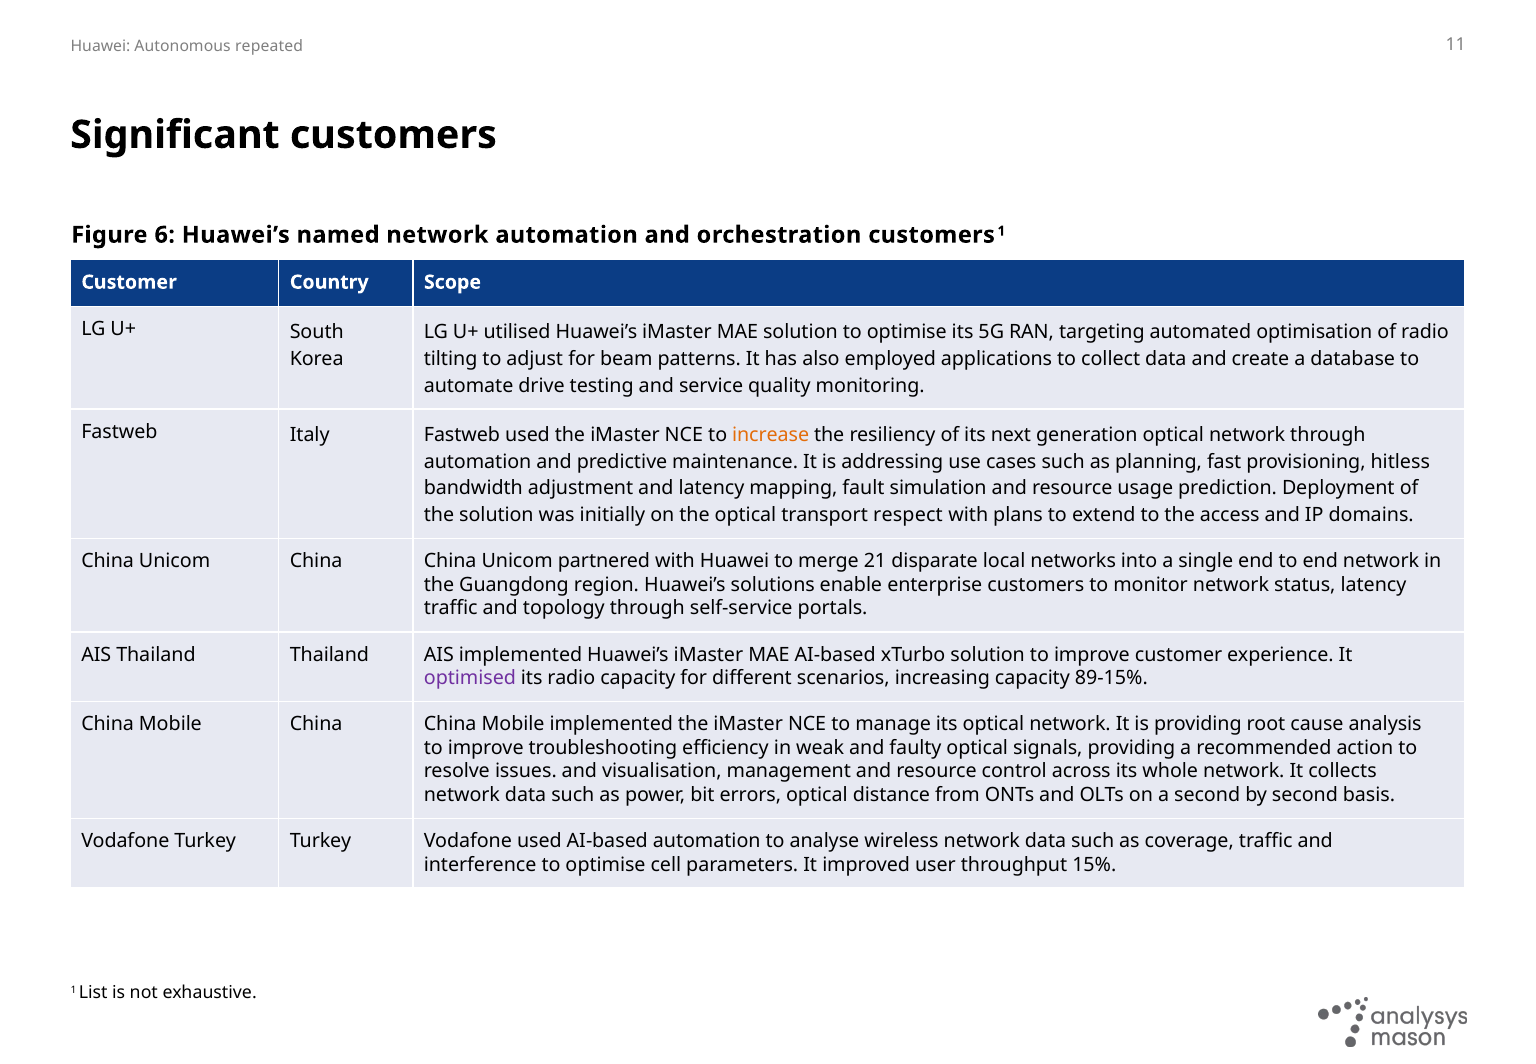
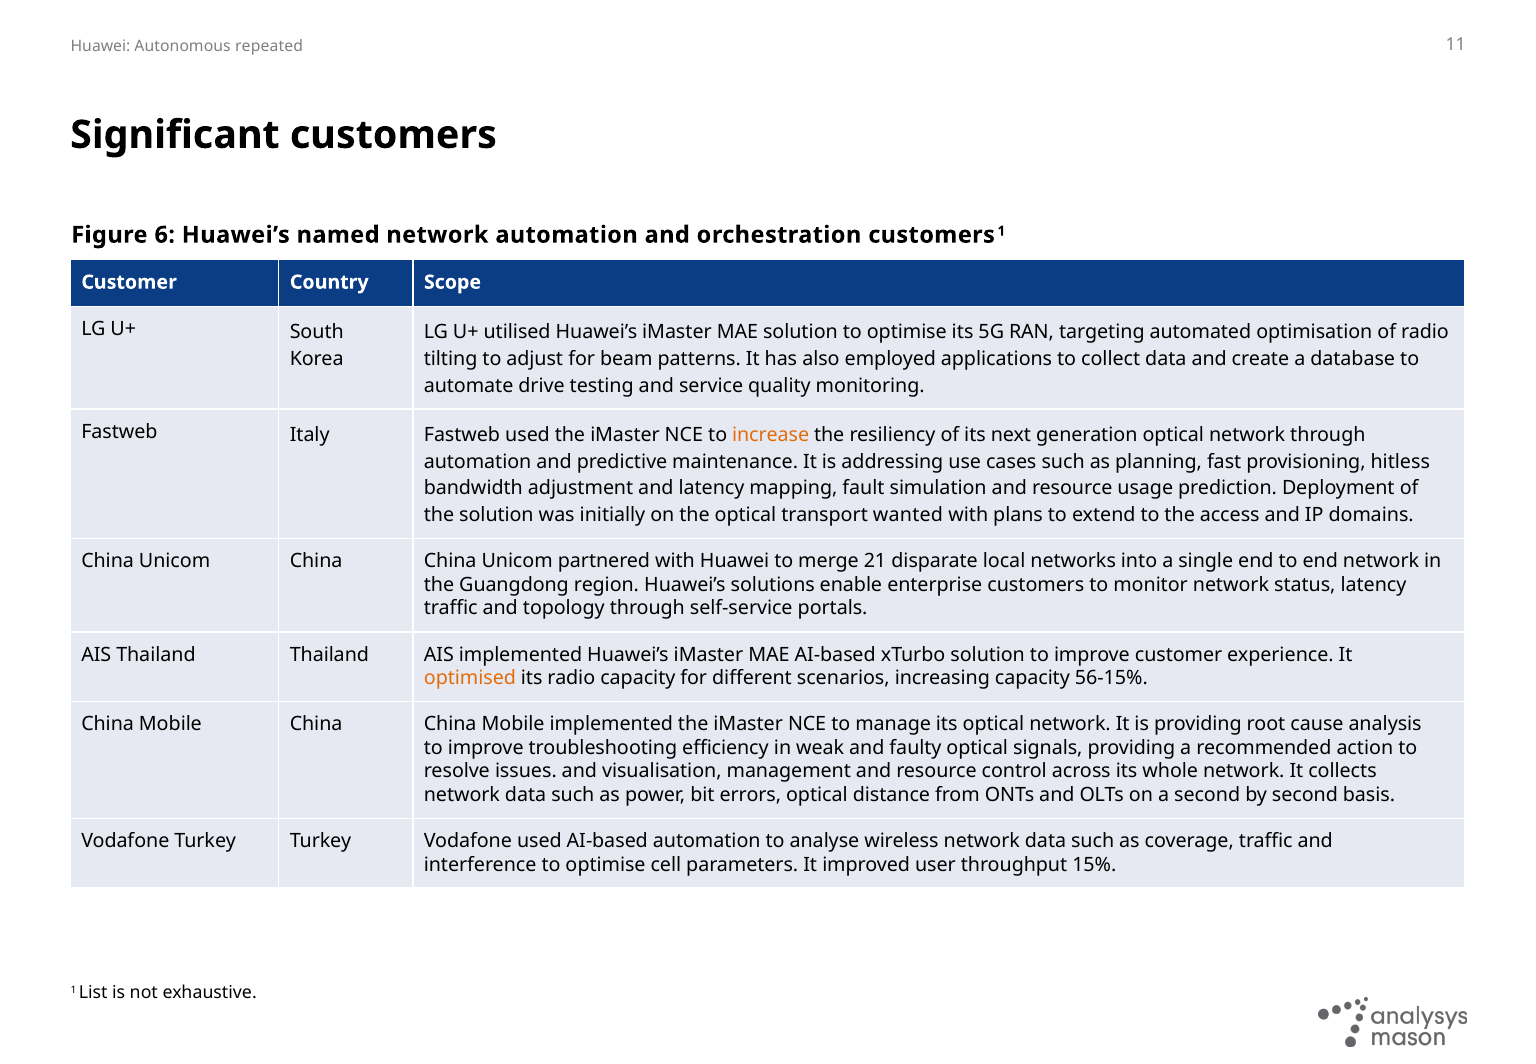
respect: respect -> wanted
optimised colour: purple -> orange
89-15%: 89-15% -> 56-15%
